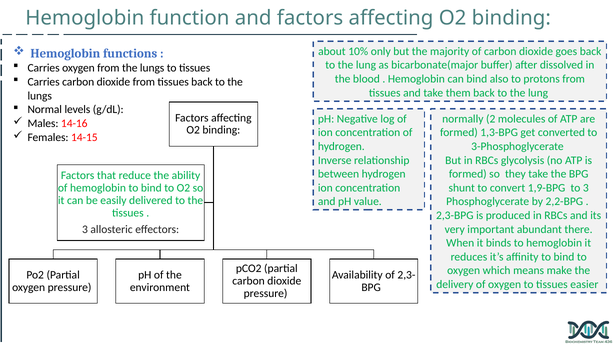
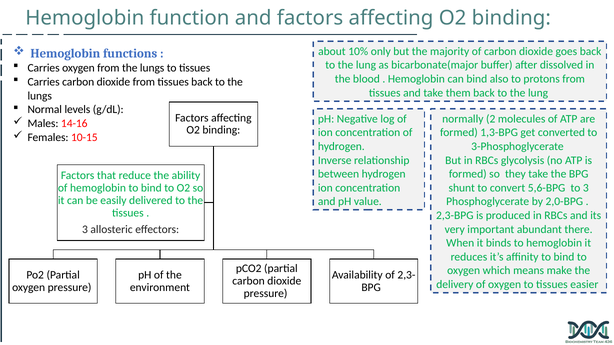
14-15: 14-15 -> 10-15
1,9-BPG: 1,9-BPG -> 5,6-BPG
2,2-BPG: 2,2-BPG -> 2,0-BPG
